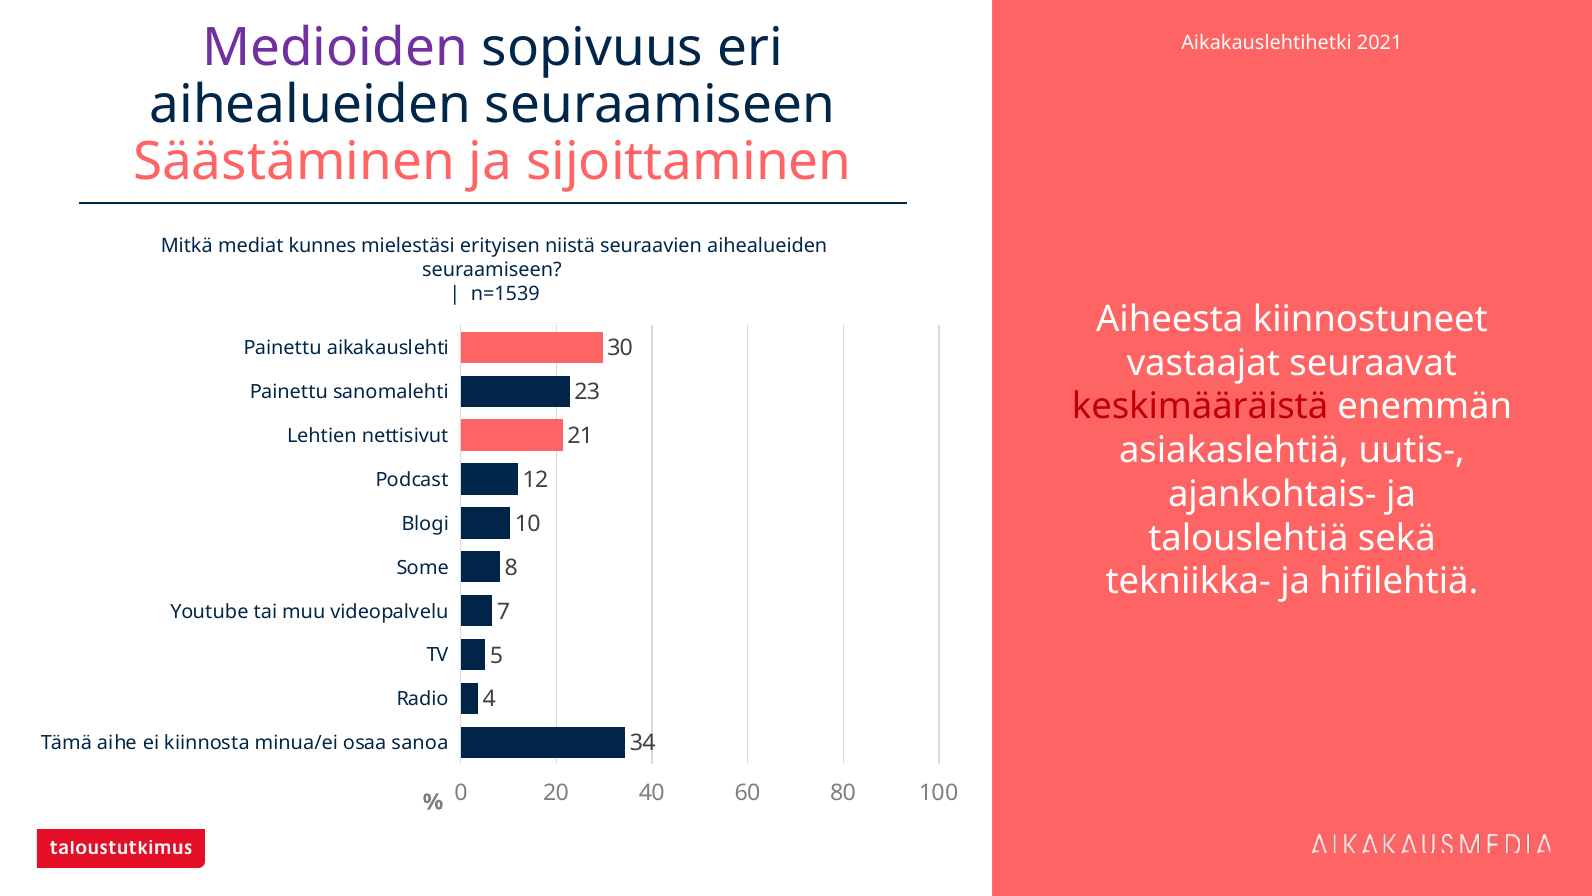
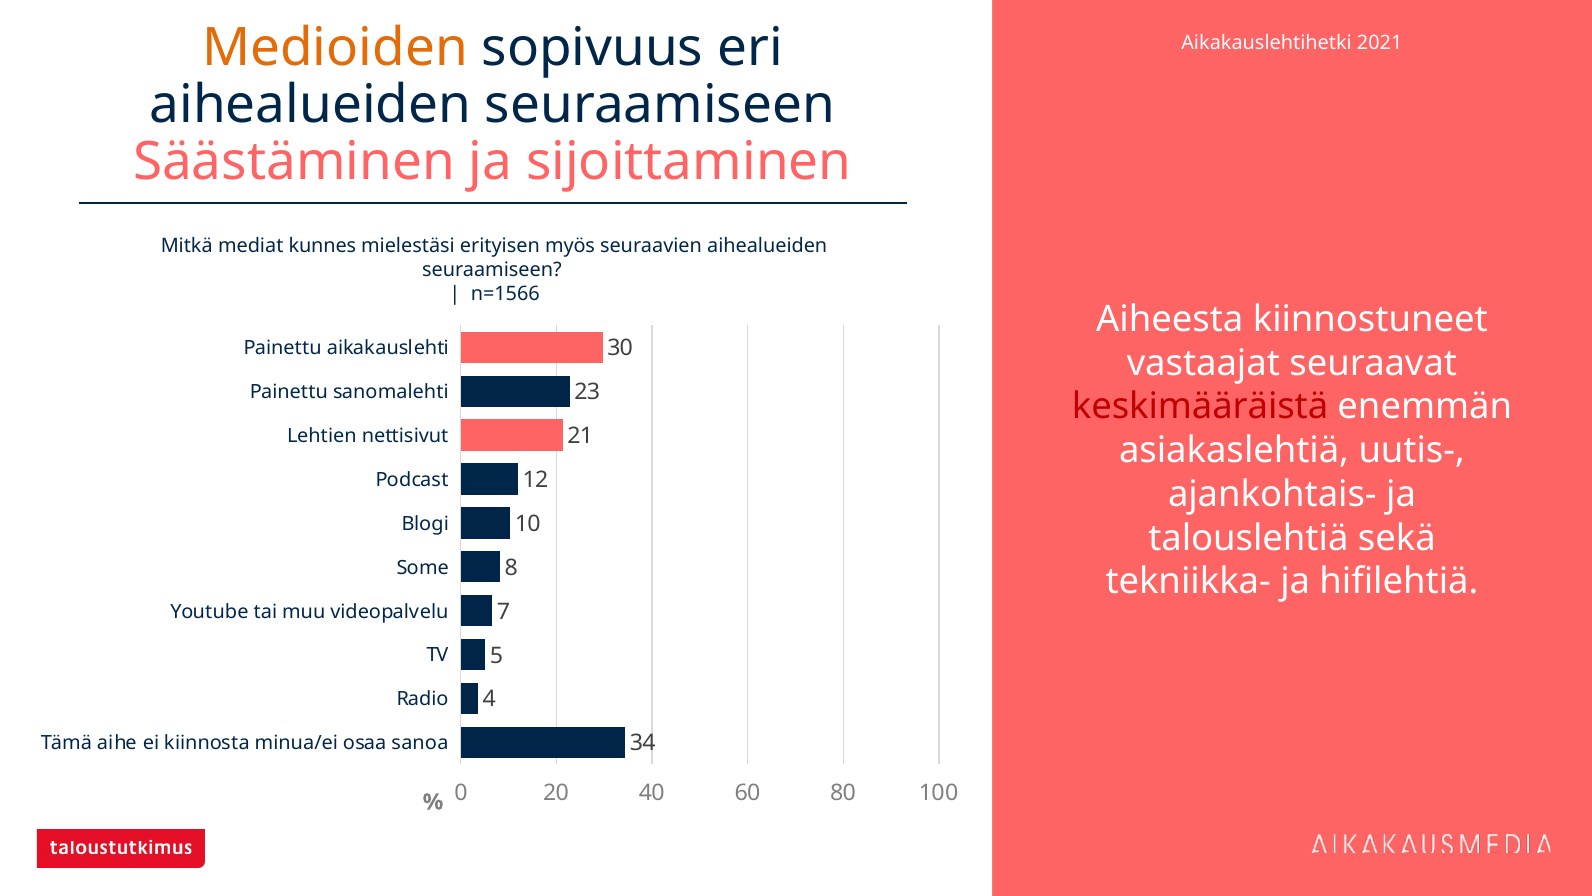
Medioiden colour: purple -> orange
niistä: niistä -> myös
n=1539: n=1539 -> n=1566
